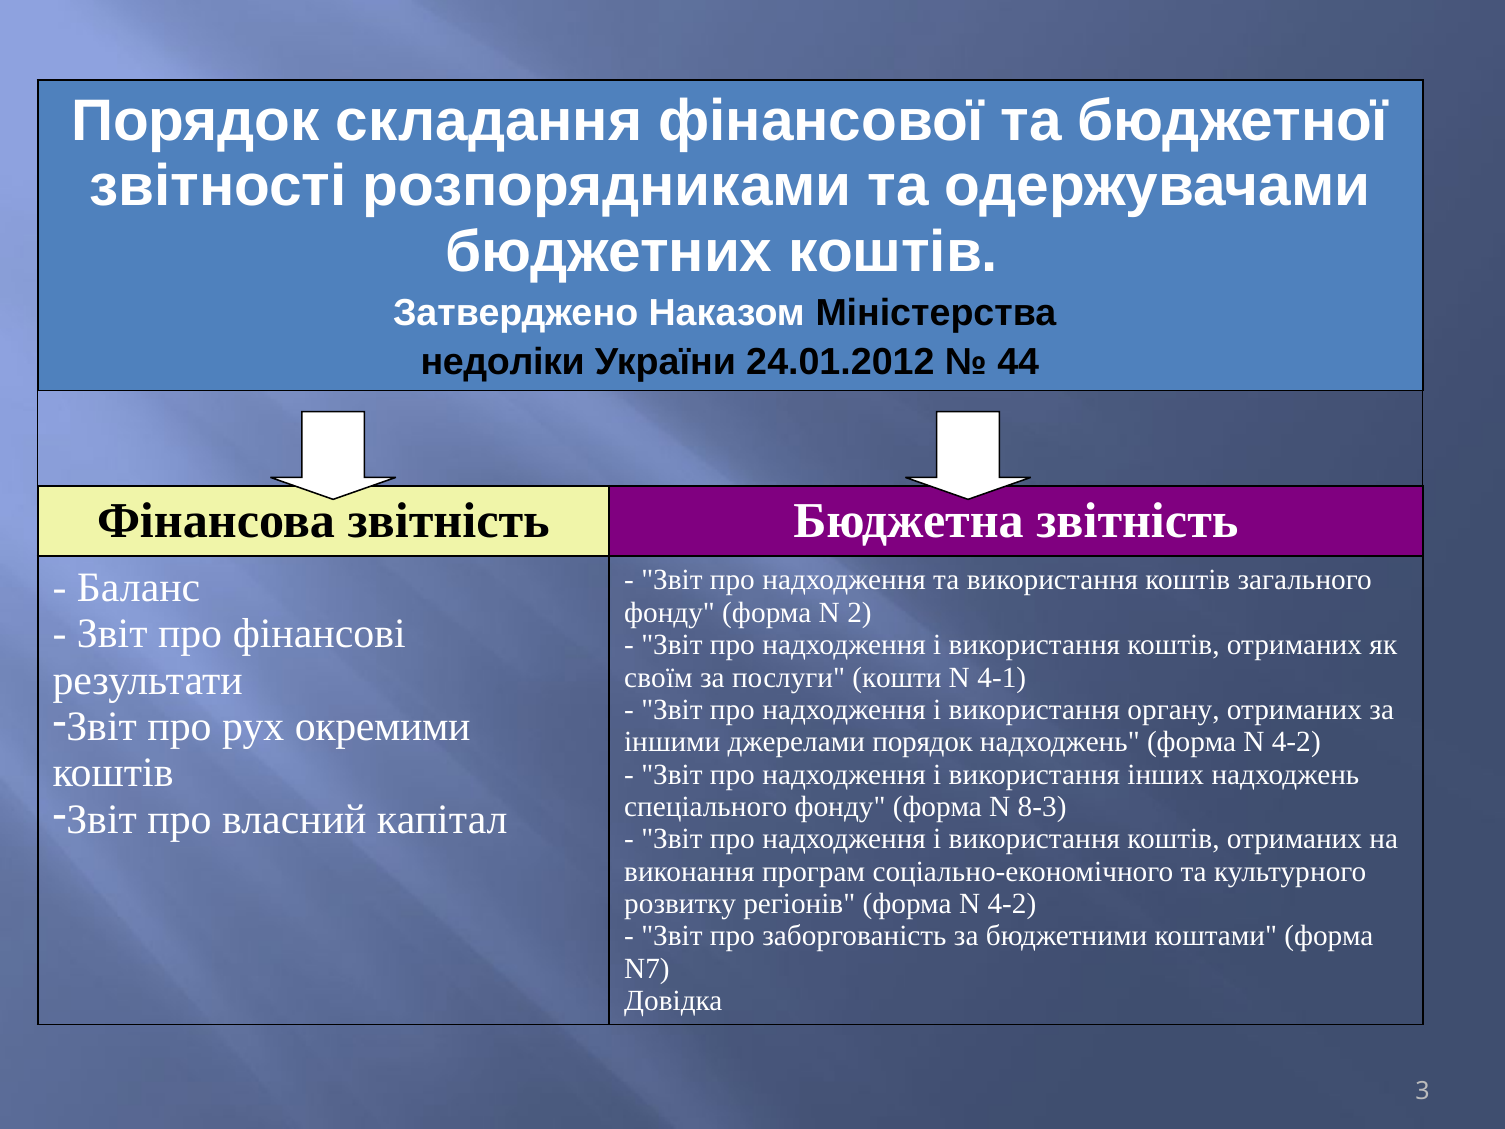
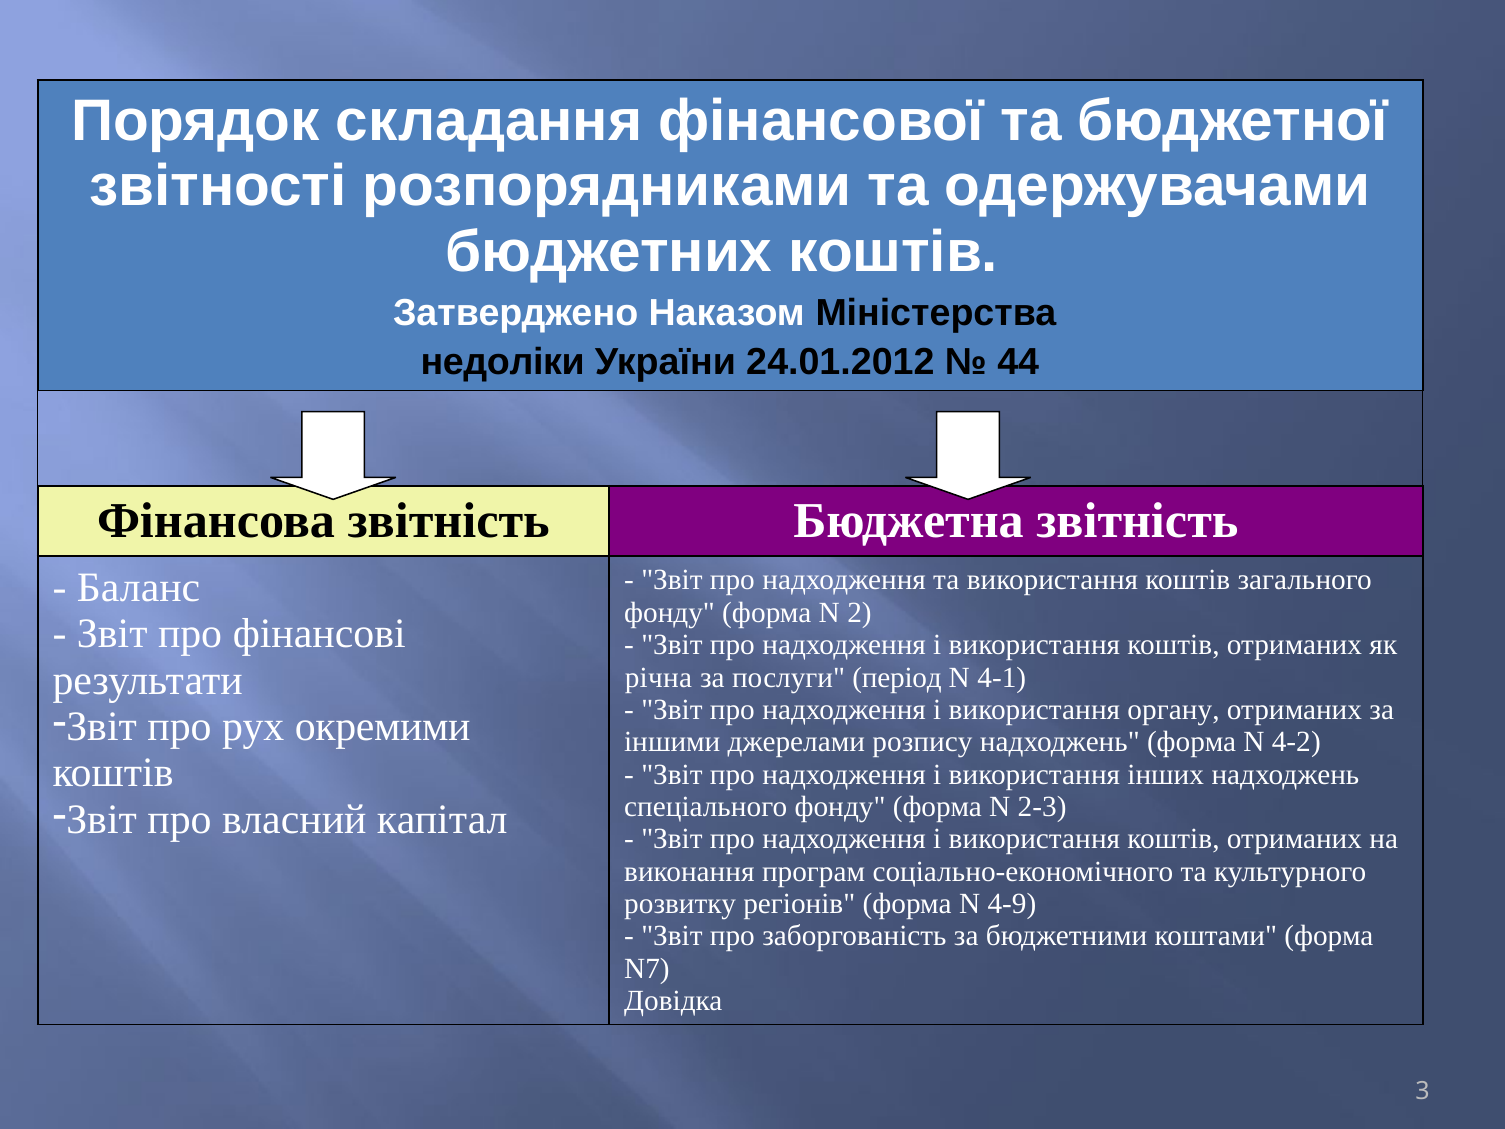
своїм: своїм -> річна
кошти: кошти -> період
джерелами порядок: порядок -> розпису
8-3: 8-3 -> 2-3
регіонів форма N 4-2: 4-2 -> 4-9
